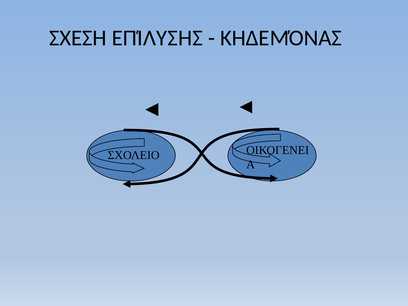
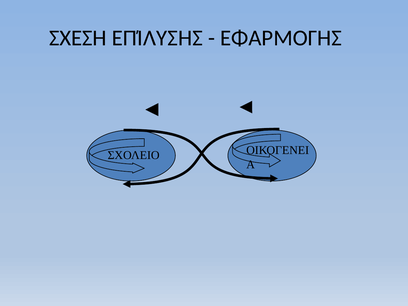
ΚΗΔΕΜΌΝΑΣ: ΚΗΔΕΜΌΝΑΣ -> ΕΦΑΡΜΟΓΗΣ
